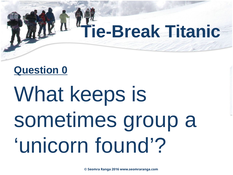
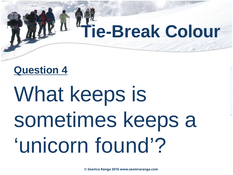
Titanic: Titanic -> Colour
0: 0 -> 4
sometimes group: group -> keeps
